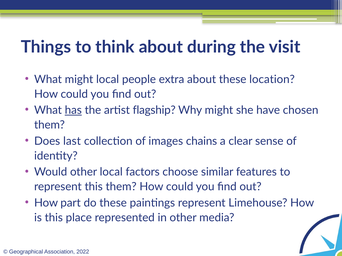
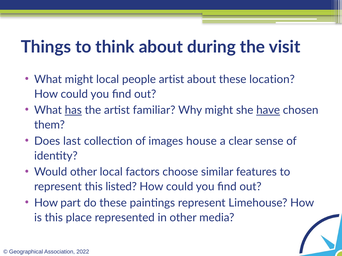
people extra: extra -> artist
flagship: flagship -> familiar
have underline: none -> present
chains: chains -> house
this them: them -> listed
